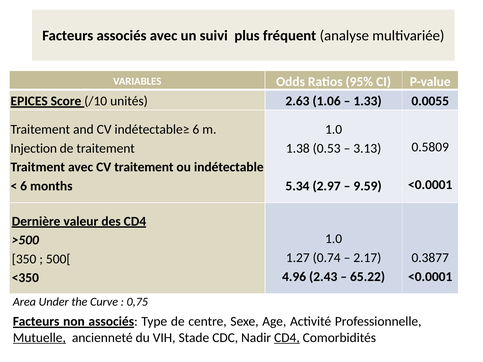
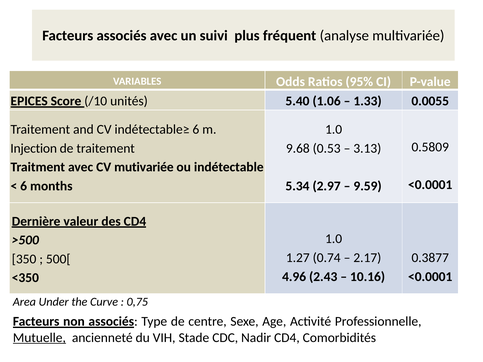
2.63: 2.63 -> 5.40
1.38: 1.38 -> 9.68
CV traitement: traitement -> mutivariée
65.22: 65.22 -> 10.16
CD4 at (287, 338) underline: present -> none
